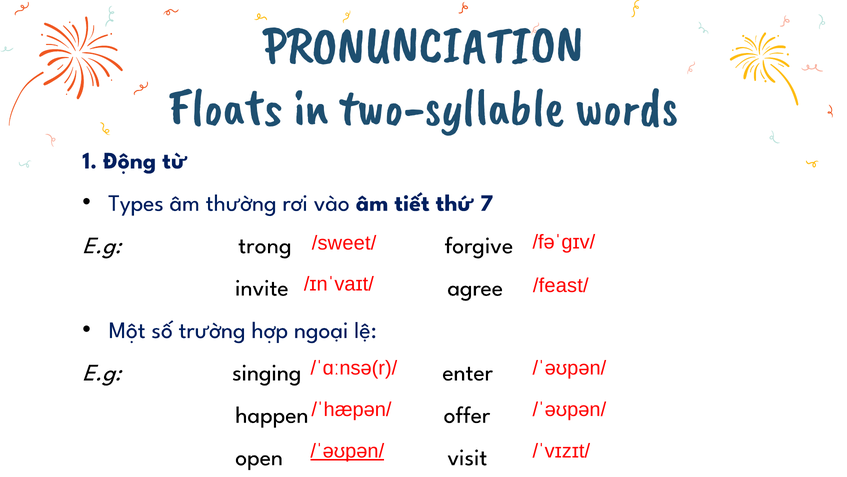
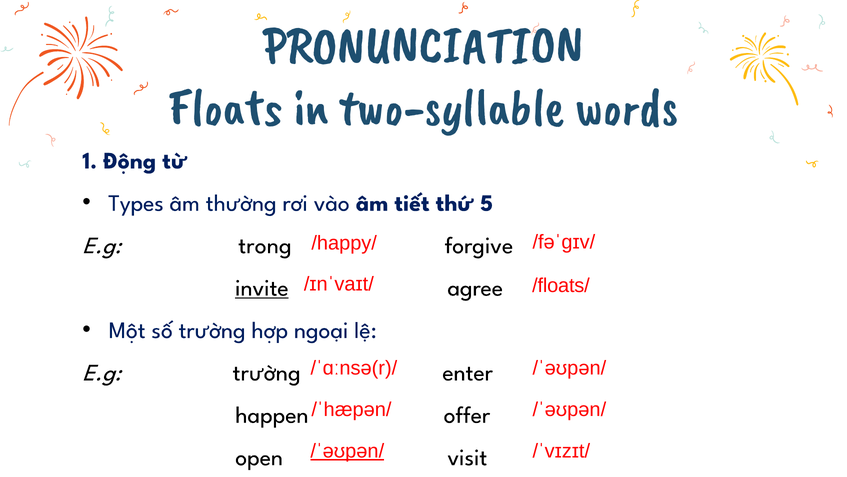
7: 7 -> 5
/sweet/: /sweet/ -> /happy/
/feast/: /feast/ -> /floats/
invite underline: none -> present
E.g singing: singing -> trường
